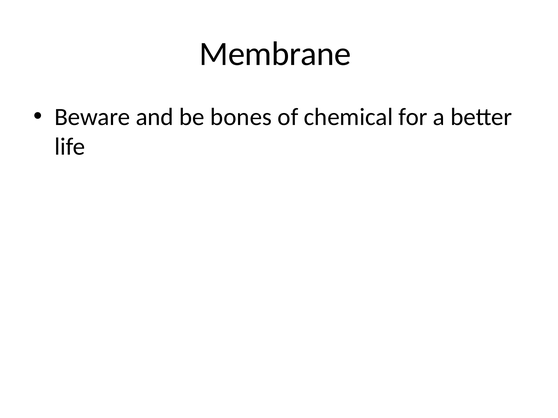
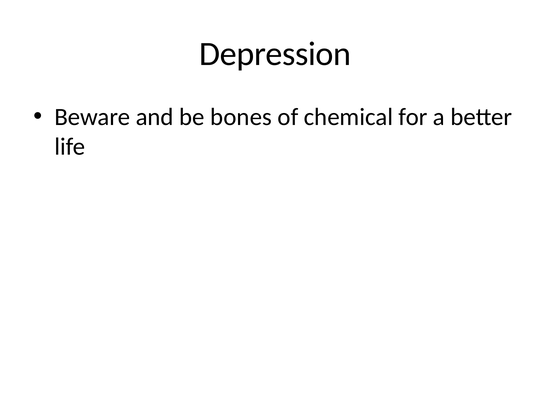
Membrane: Membrane -> Depression
